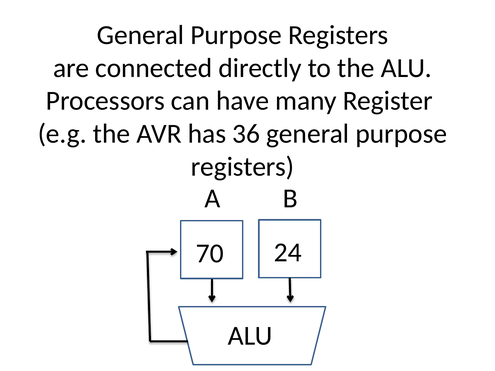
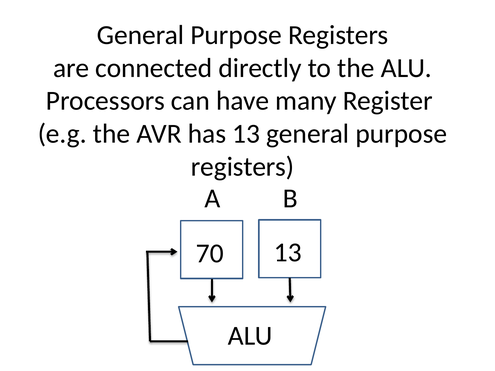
has 36: 36 -> 13
70 24: 24 -> 13
